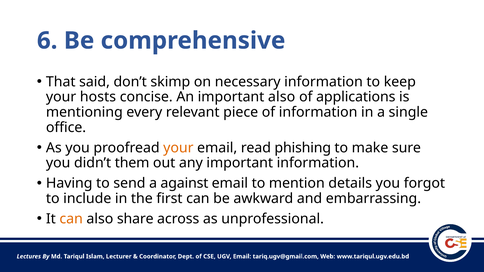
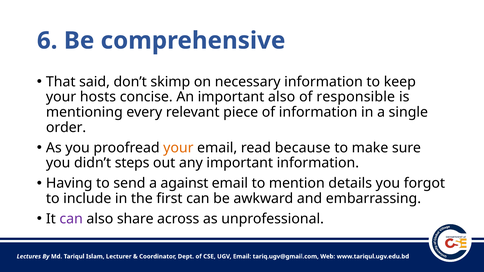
applications: applications -> responsible
office: office -> order
phishing: phishing -> because
them: them -> steps
can at (71, 219) colour: orange -> purple
